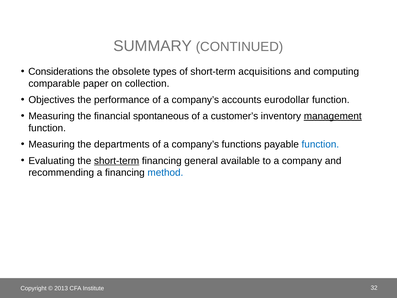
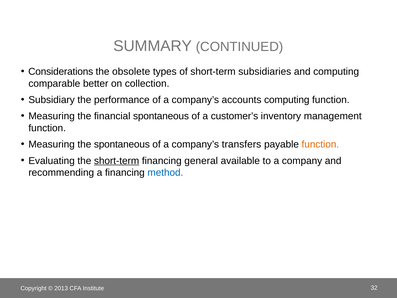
acquisitions: acquisitions -> subsidiaries
paper: paper -> better
Objectives: Objectives -> Subsidiary
accounts eurodollar: eurodollar -> computing
management underline: present -> none
the departments: departments -> spontaneous
functions: functions -> transfers
function at (320, 144) colour: blue -> orange
